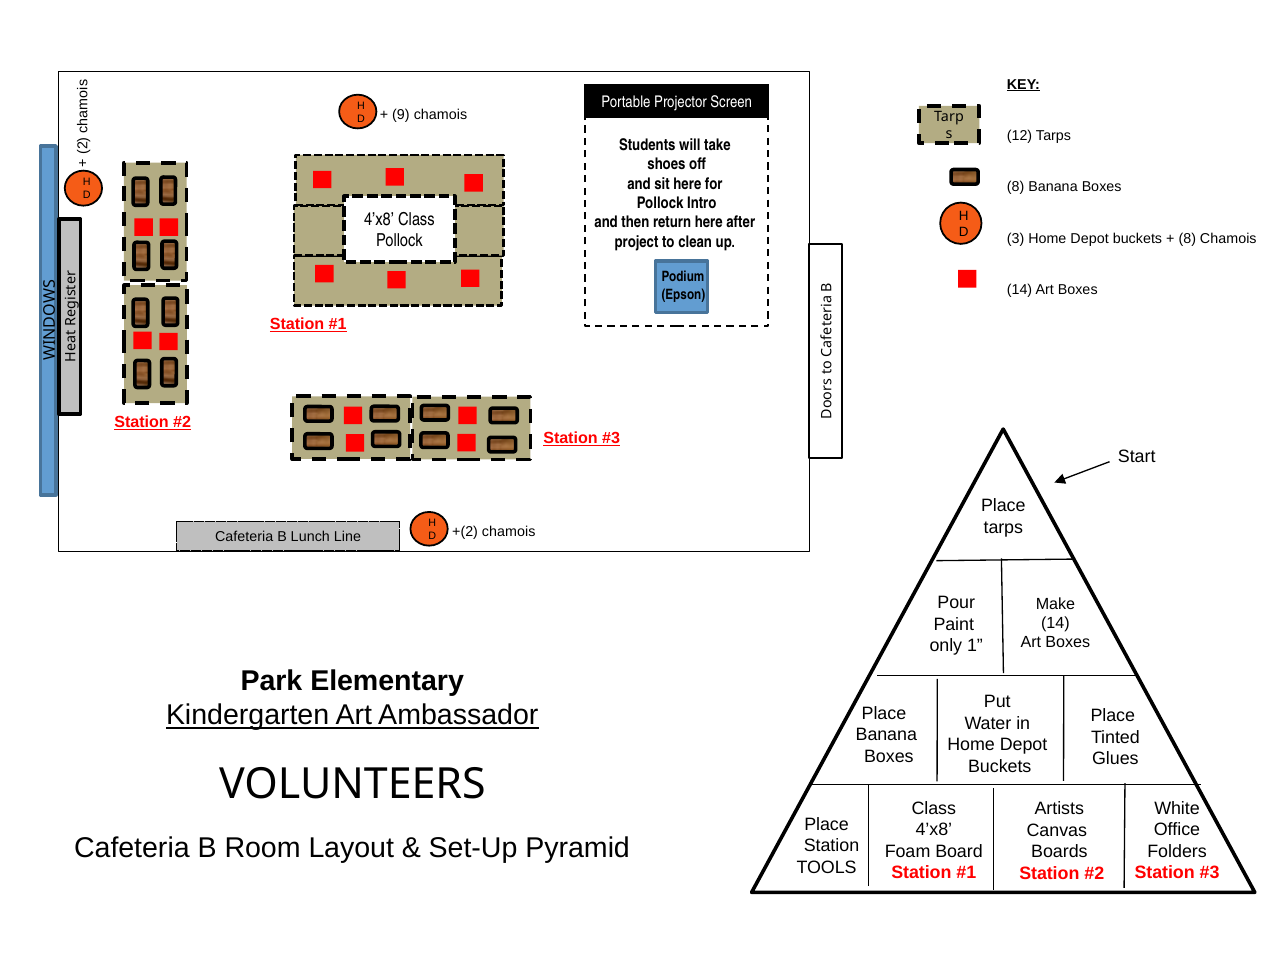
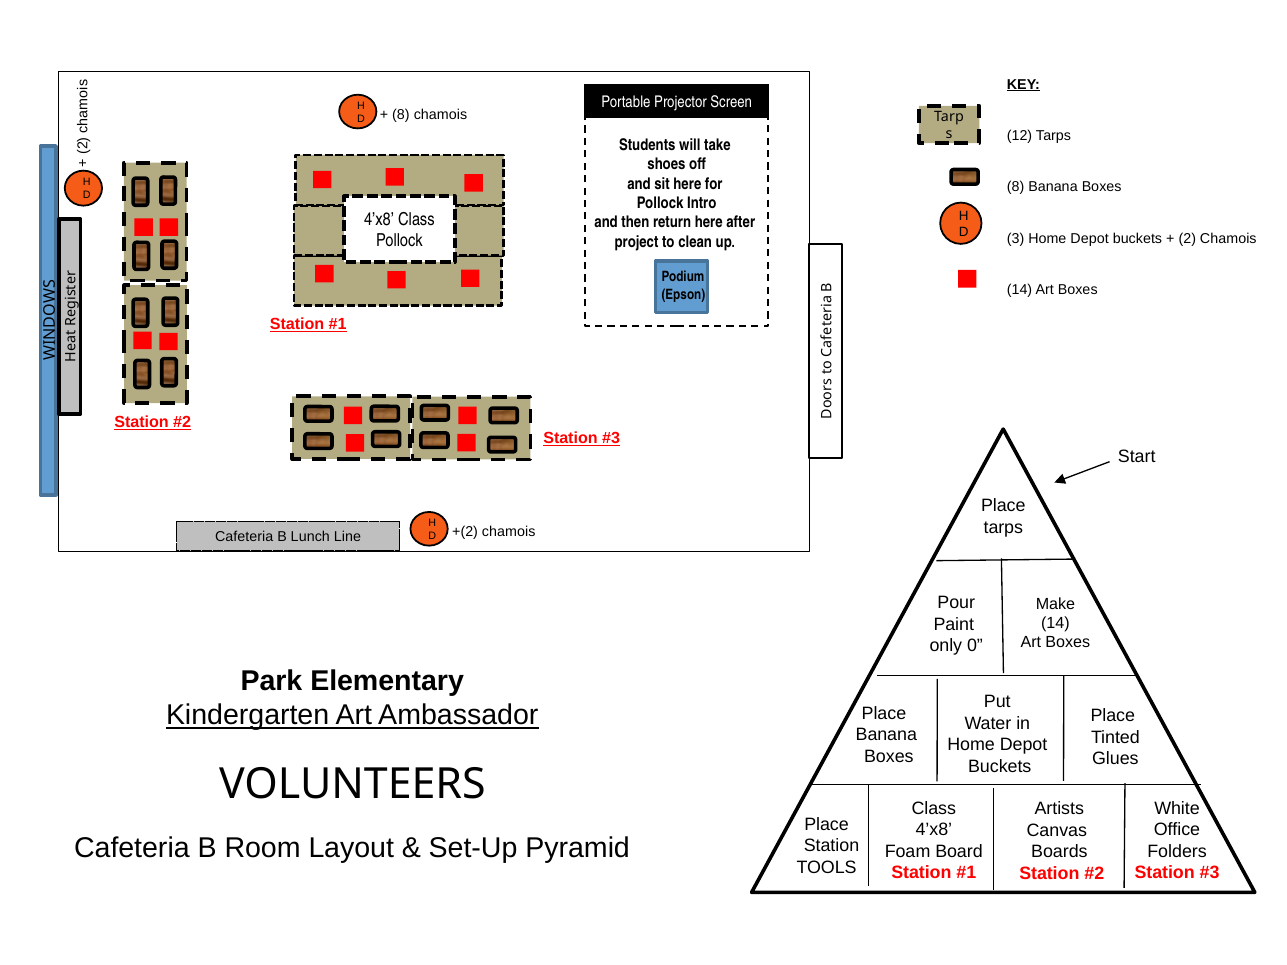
9 at (401, 115): 9 -> 8
8 at (1187, 238): 8 -> 2
1: 1 -> 0
